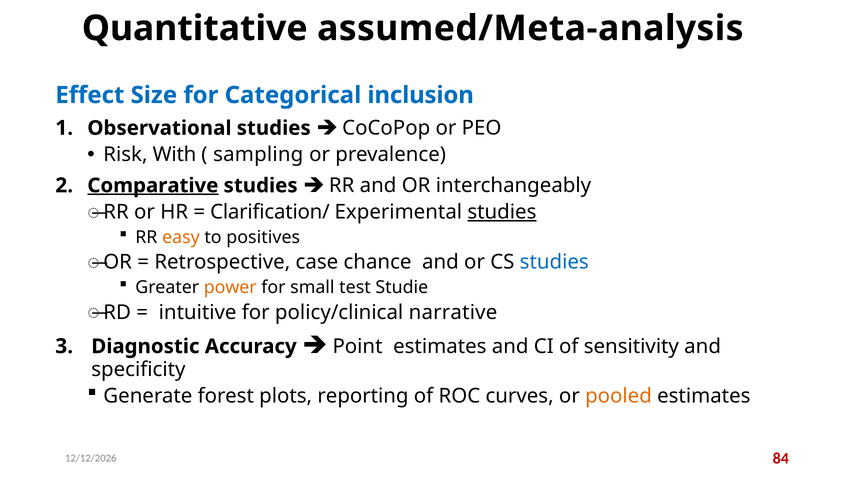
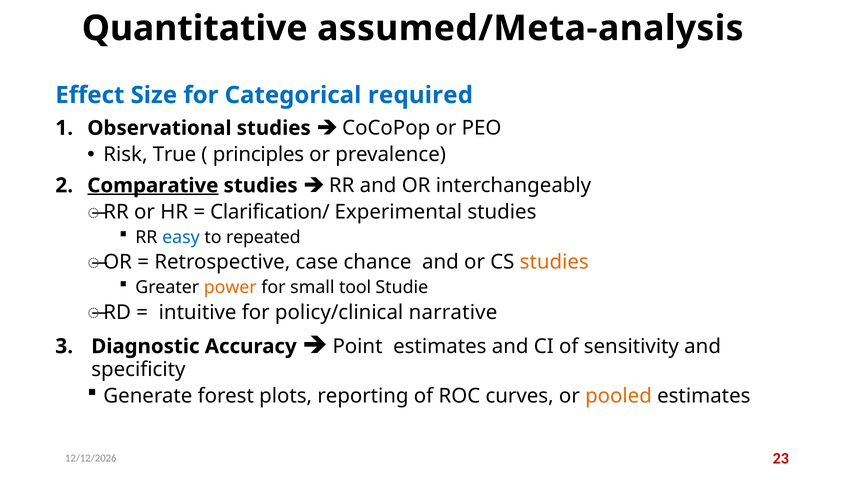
inclusion: inclusion -> required
With: With -> True
sampling: sampling -> principles
studies at (502, 212) underline: present -> none
easy colour: orange -> blue
positives: positives -> repeated
studies at (554, 262) colour: blue -> orange
test: test -> tool
84: 84 -> 23
